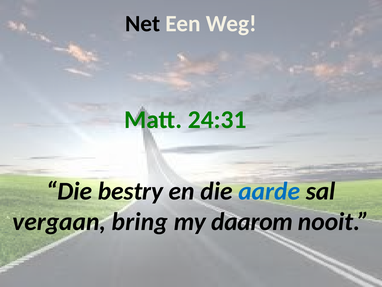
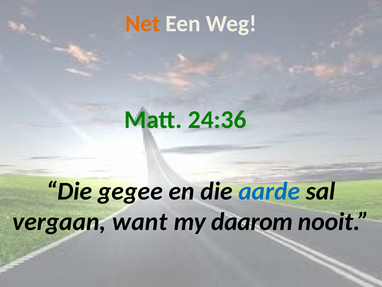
Net colour: black -> orange
24:31: 24:31 -> 24:36
bestry: bestry -> gegee
bring: bring -> want
